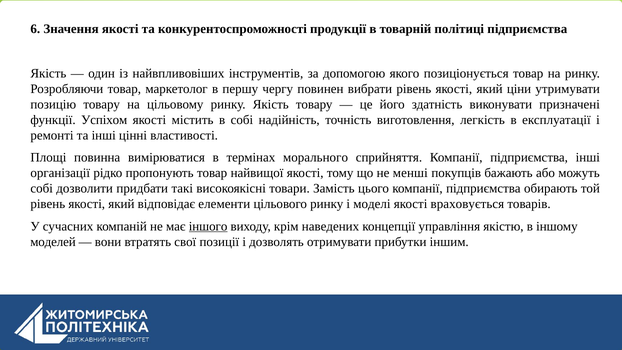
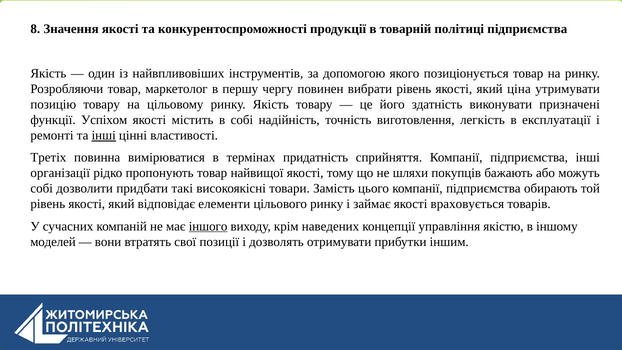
6: 6 -> 8
ціни: ціни -> ціна
інші at (104, 135) underline: none -> present
Площі: Площі -> Третіх
морального: морального -> придатність
менші: менші -> шляхи
моделі: моделі -> займає
